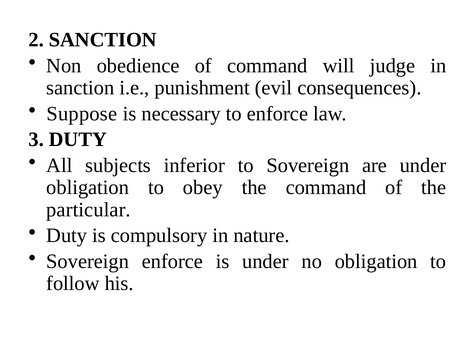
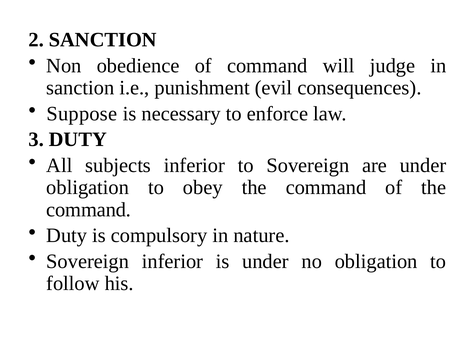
particular at (89, 210): particular -> command
Sovereign enforce: enforce -> inferior
